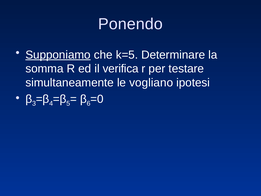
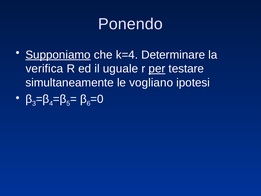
k=5: k=5 -> k=4
somma: somma -> verifica
verifica: verifica -> uguale
per underline: none -> present
